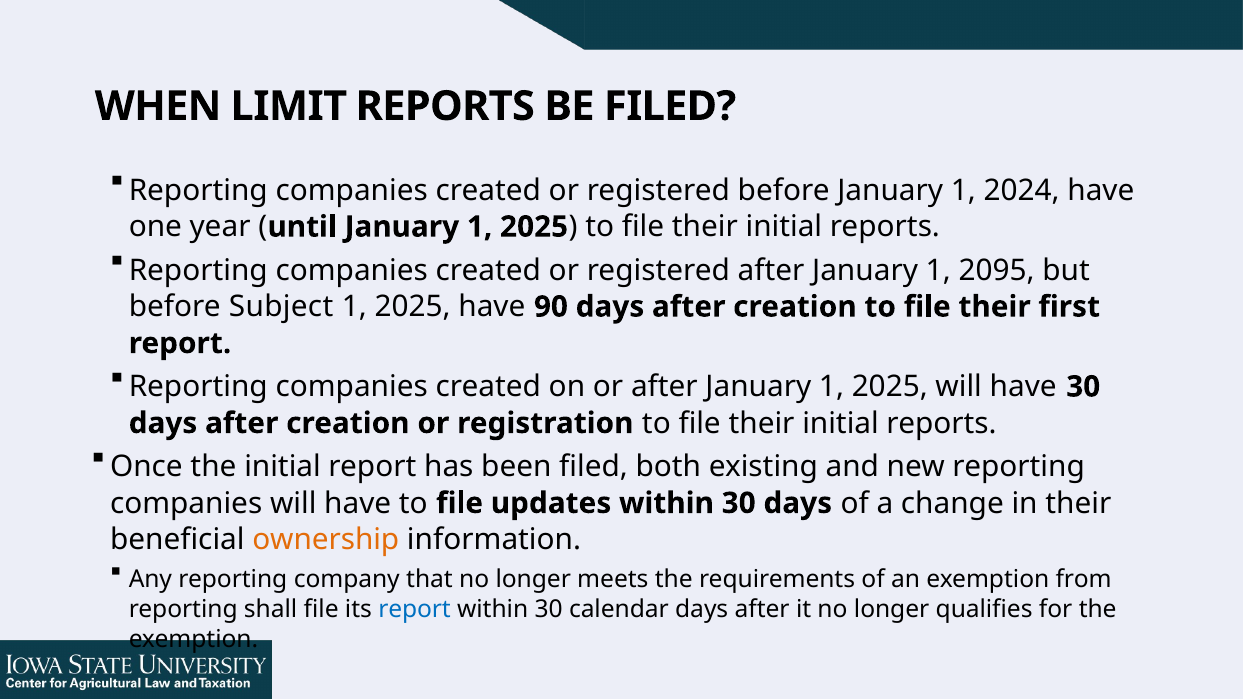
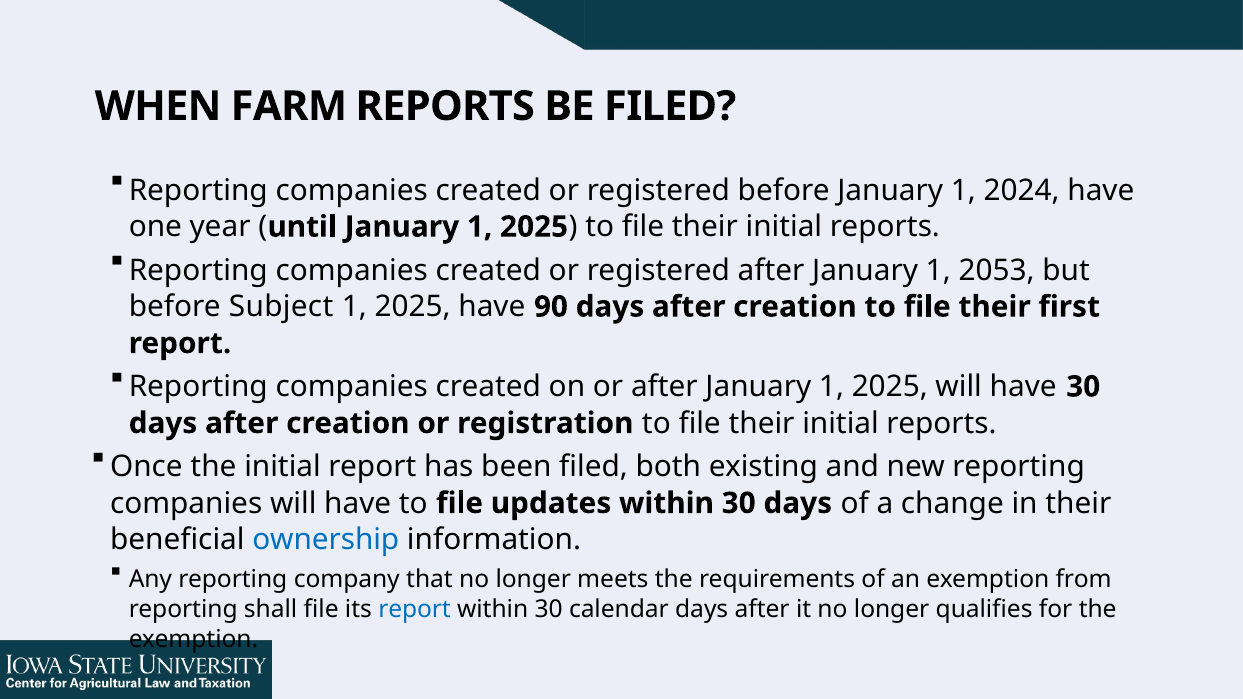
LIMIT: LIMIT -> FARM
2095: 2095 -> 2053
ownership colour: orange -> blue
